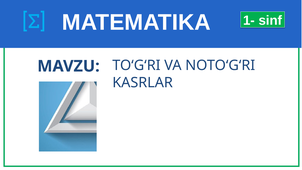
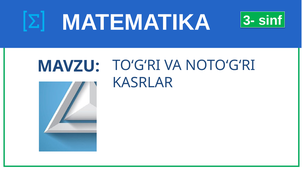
1-: 1- -> 3-
